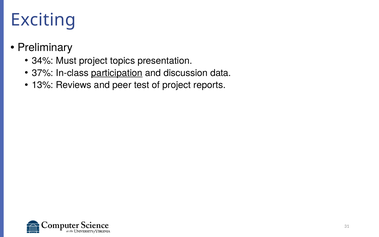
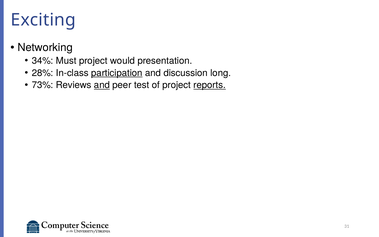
Preliminary: Preliminary -> Networking
topics: topics -> would
37%: 37% -> 28%
data: data -> long
13%: 13% -> 73%
and at (102, 85) underline: none -> present
reports underline: none -> present
